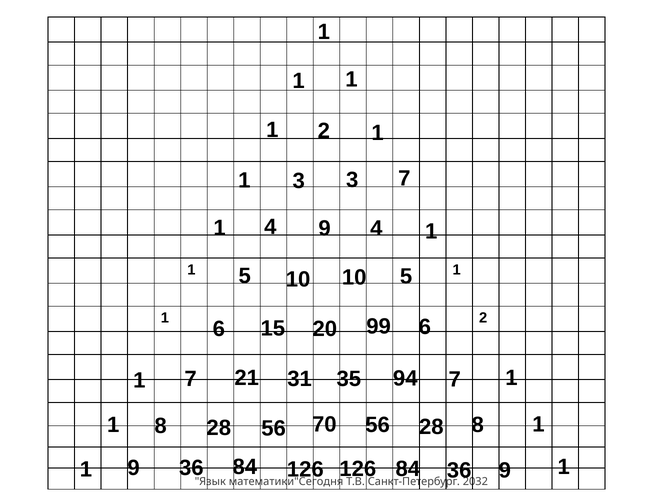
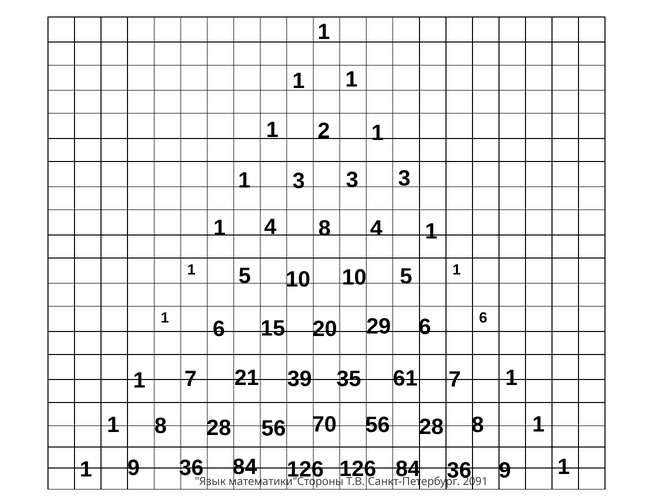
7 at (404, 179): 7 -> 3
4 9: 9 -> 8
2 at (483, 318): 2 -> 6
99: 99 -> 29
31: 31 -> 39
94: 94 -> 61
математики"Сегодня: математики"Сегодня -> математики"Стороны
2032: 2032 -> 2091
